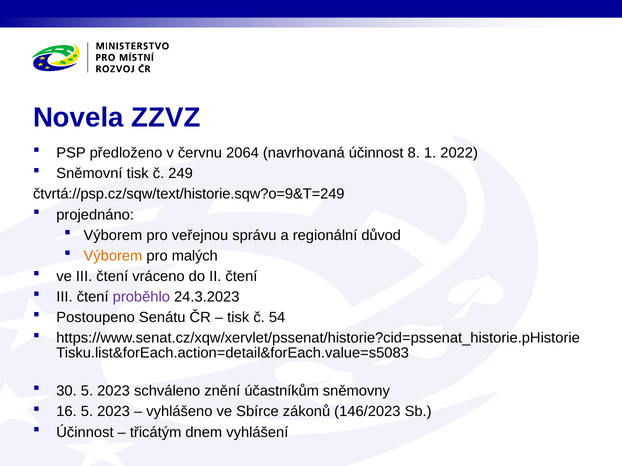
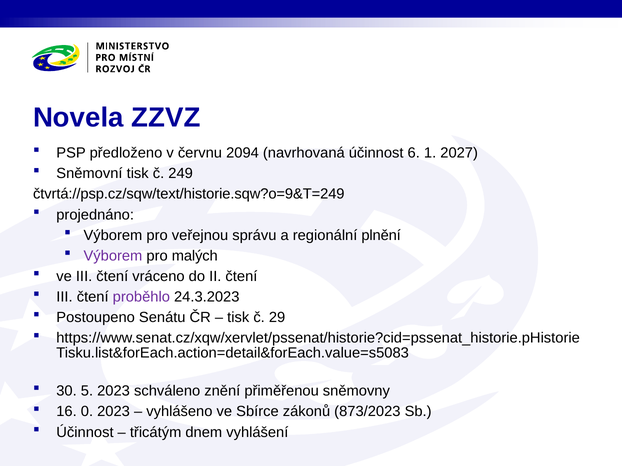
2064: 2064 -> 2094
8: 8 -> 6
2022: 2022 -> 2027
důvod: důvod -> plnění
Výborem at (113, 256) colour: orange -> purple
54: 54 -> 29
účastníkům: účastníkům -> přiměřenou
16 5: 5 -> 0
146/2023: 146/2023 -> 873/2023
